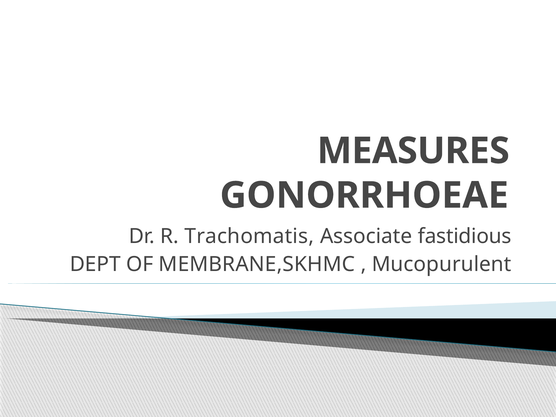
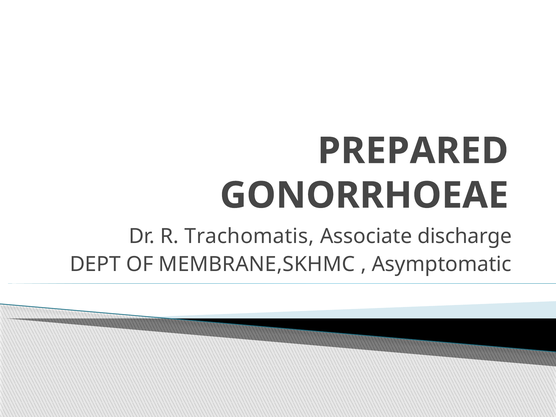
MEASURES: MEASURES -> PREPARED
fastidious: fastidious -> discharge
Mucopurulent: Mucopurulent -> Asymptomatic
